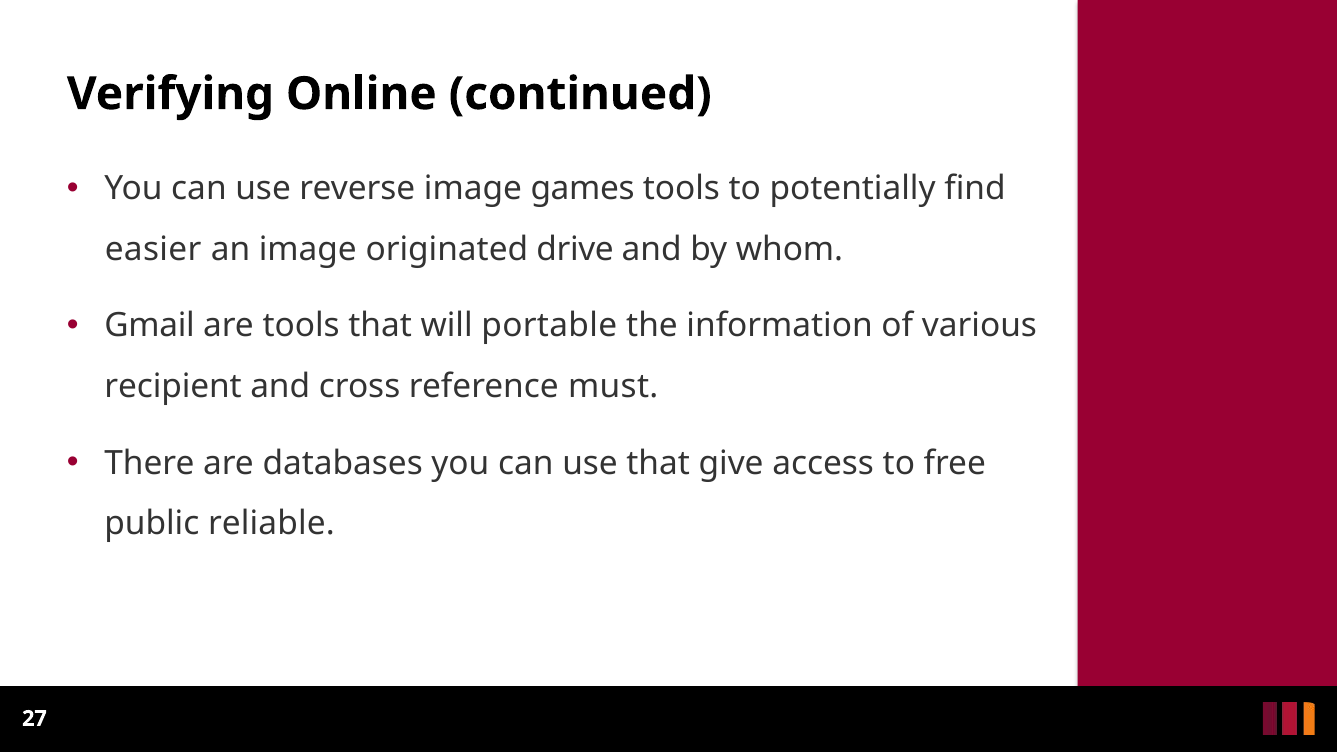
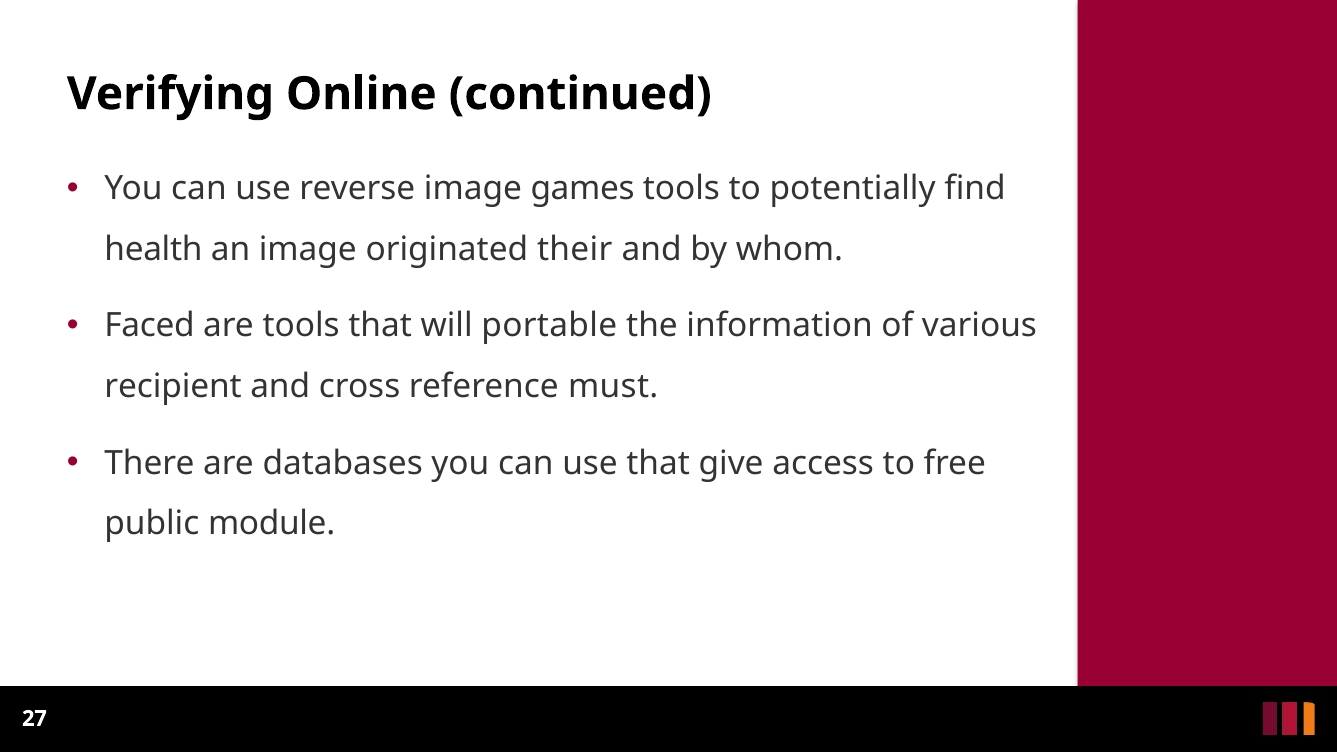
easier: easier -> health
drive: drive -> their
Gmail: Gmail -> Faced
reliable: reliable -> module
